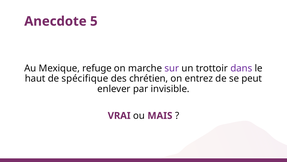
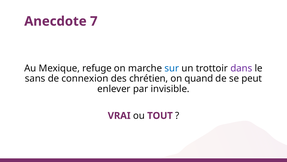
5: 5 -> 7
sur colour: purple -> blue
haut: haut -> sans
spécifique: spécifique -> connexion
entrez: entrez -> quand
MAIS: MAIS -> TOUT
